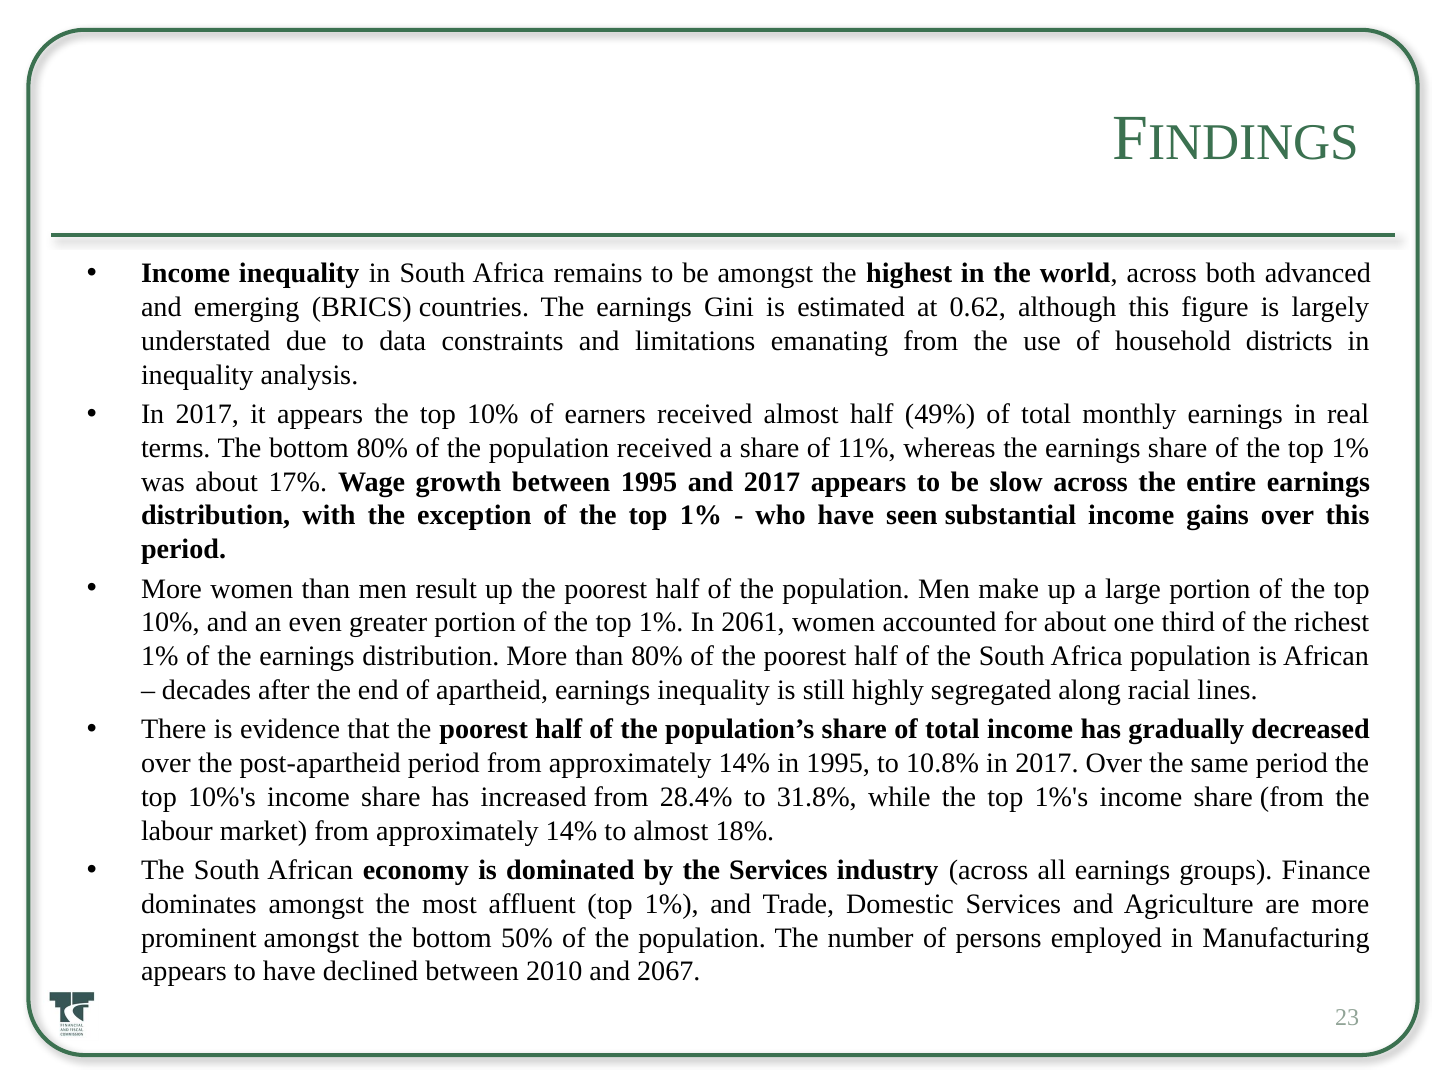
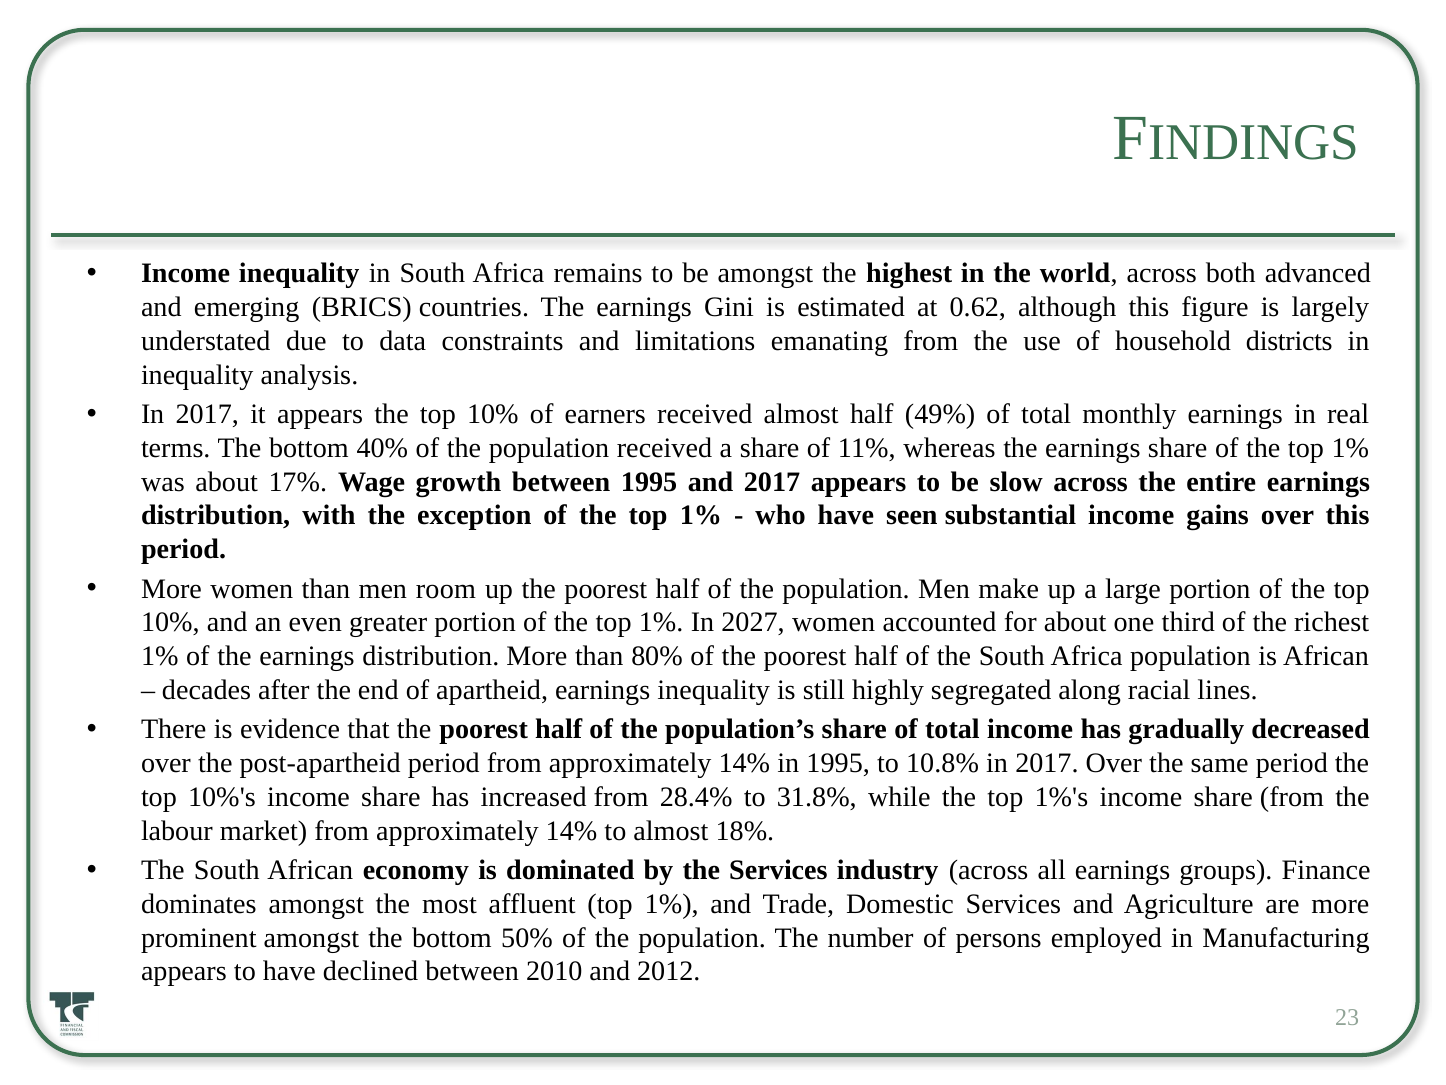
bottom 80%: 80% -> 40%
result: result -> room
2061: 2061 -> 2027
2067: 2067 -> 2012
